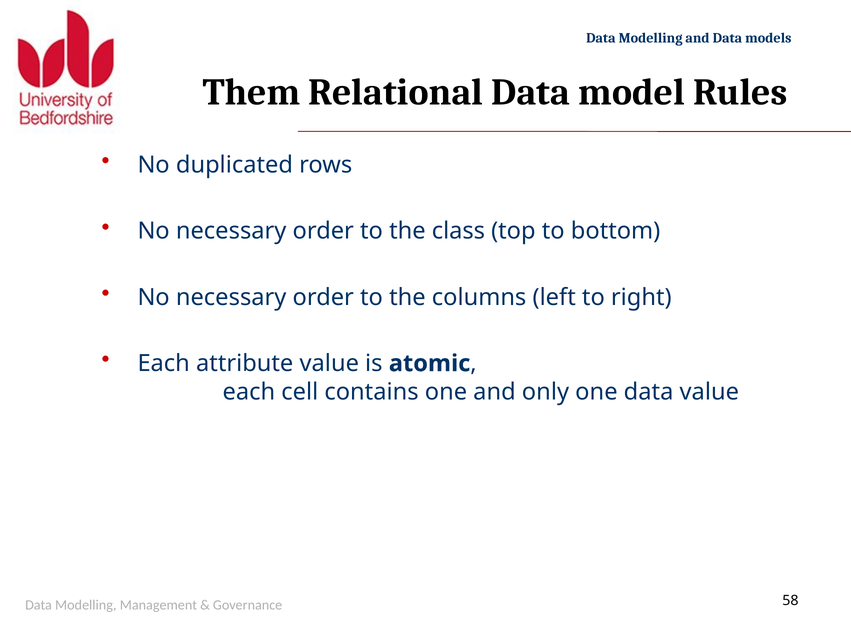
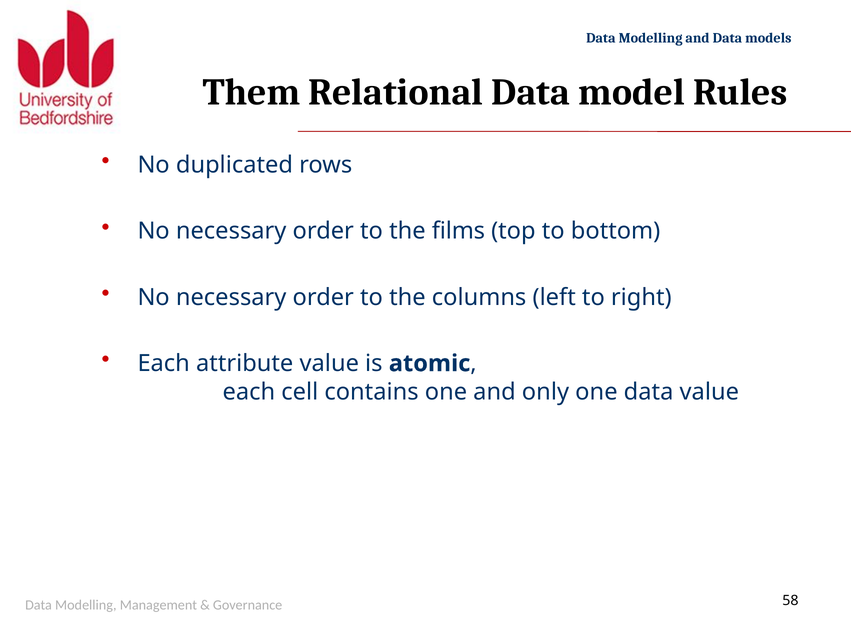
class: class -> films
